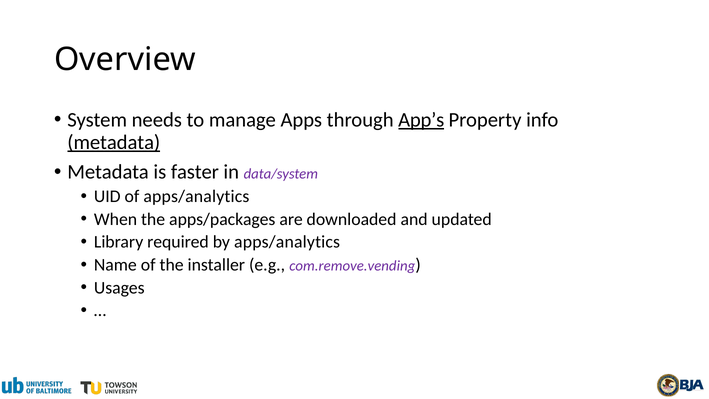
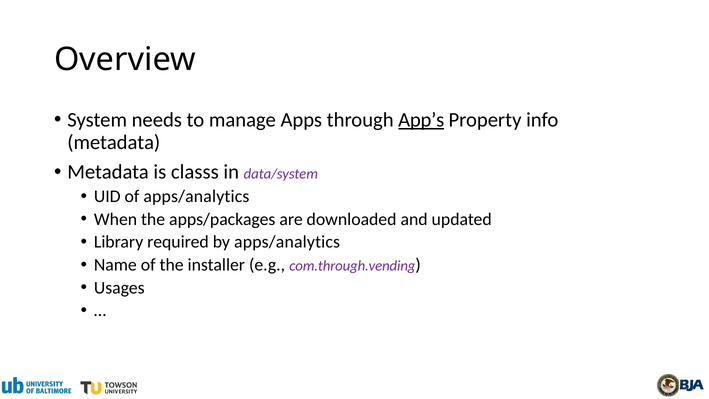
metadata at (114, 142) underline: present -> none
faster: faster -> classs
com.remove.vending: com.remove.vending -> com.through.vending
